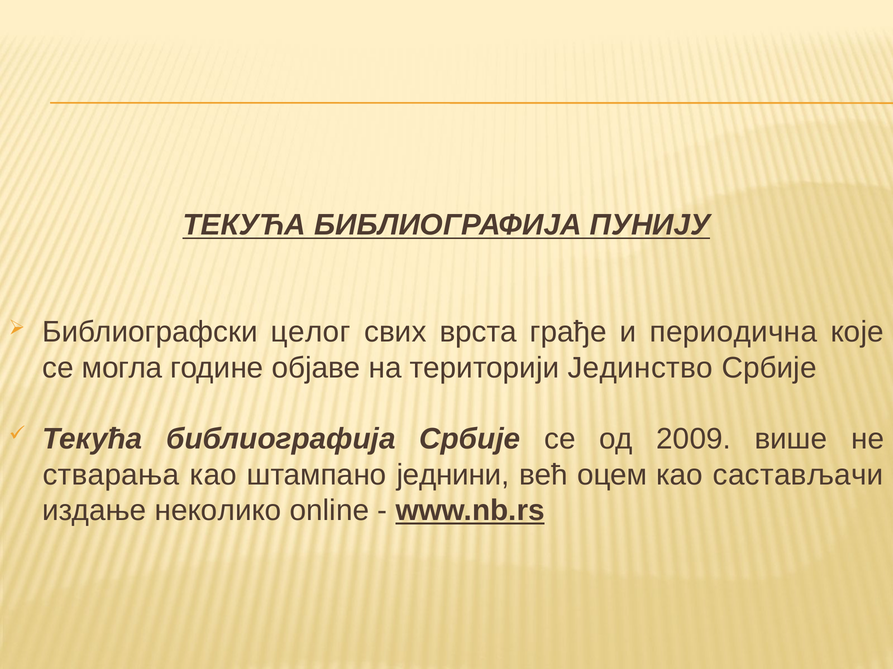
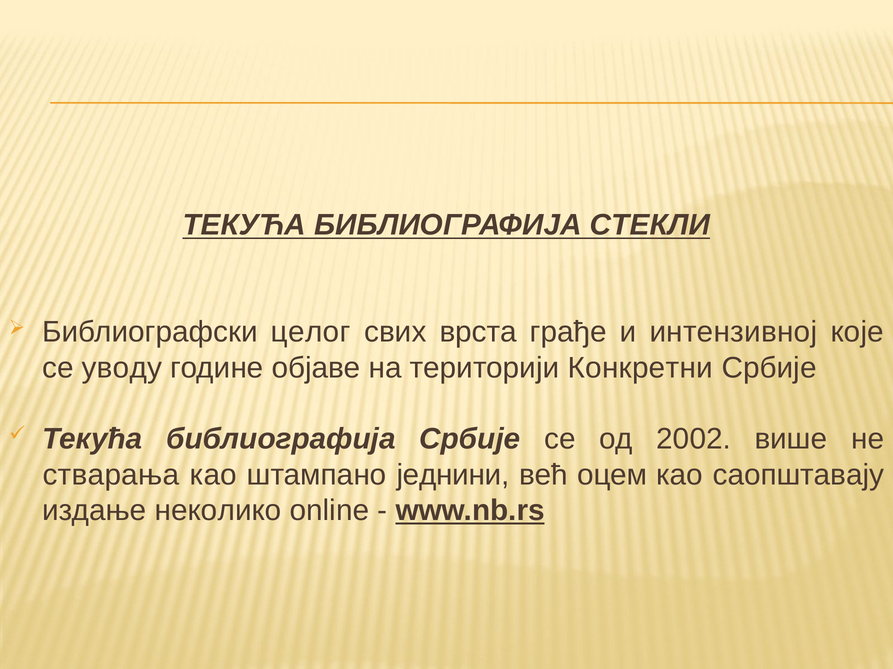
ПУНИЈУ: ПУНИЈУ -> СТЕКЛИ
периодична: периодична -> интензивној
могла: могла -> уводу
Јединство: Јединство -> Конкретни
2009: 2009 -> 2002
састављачи: састављачи -> саопштавају
